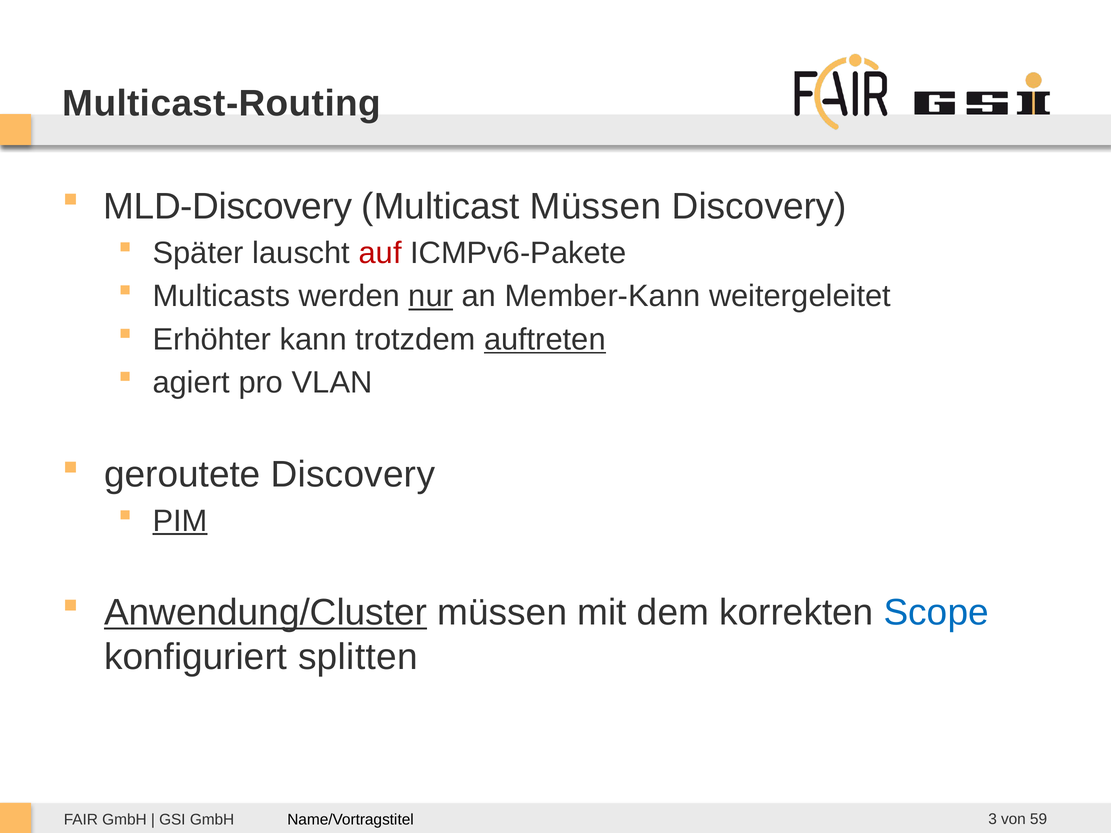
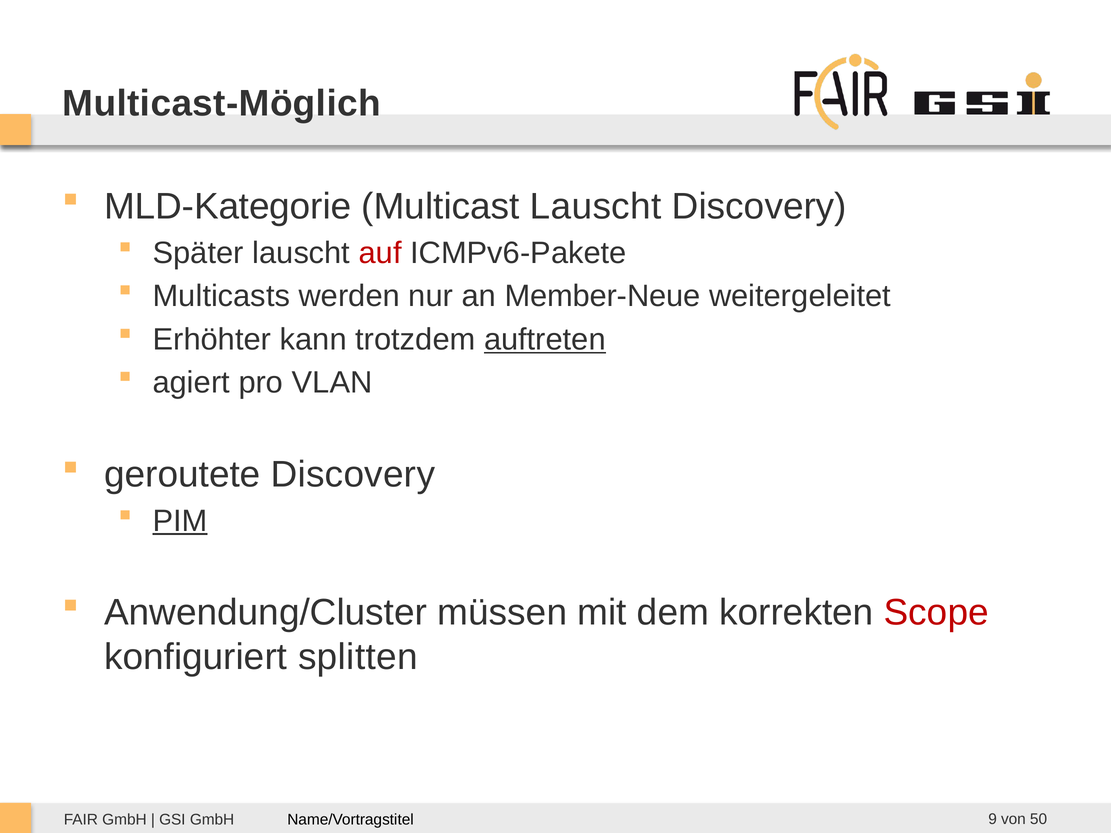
Multicast-Routing: Multicast-Routing -> Multicast-Möglich
MLD-Discovery: MLD-Discovery -> MLD-Kategorie
Multicast Müssen: Müssen -> Lauscht
nur underline: present -> none
Member-Kann: Member-Kann -> Member-Neue
Anwendung/Cluster underline: present -> none
Scope colour: blue -> red
3: 3 -> 9
59: 59 -> 50
